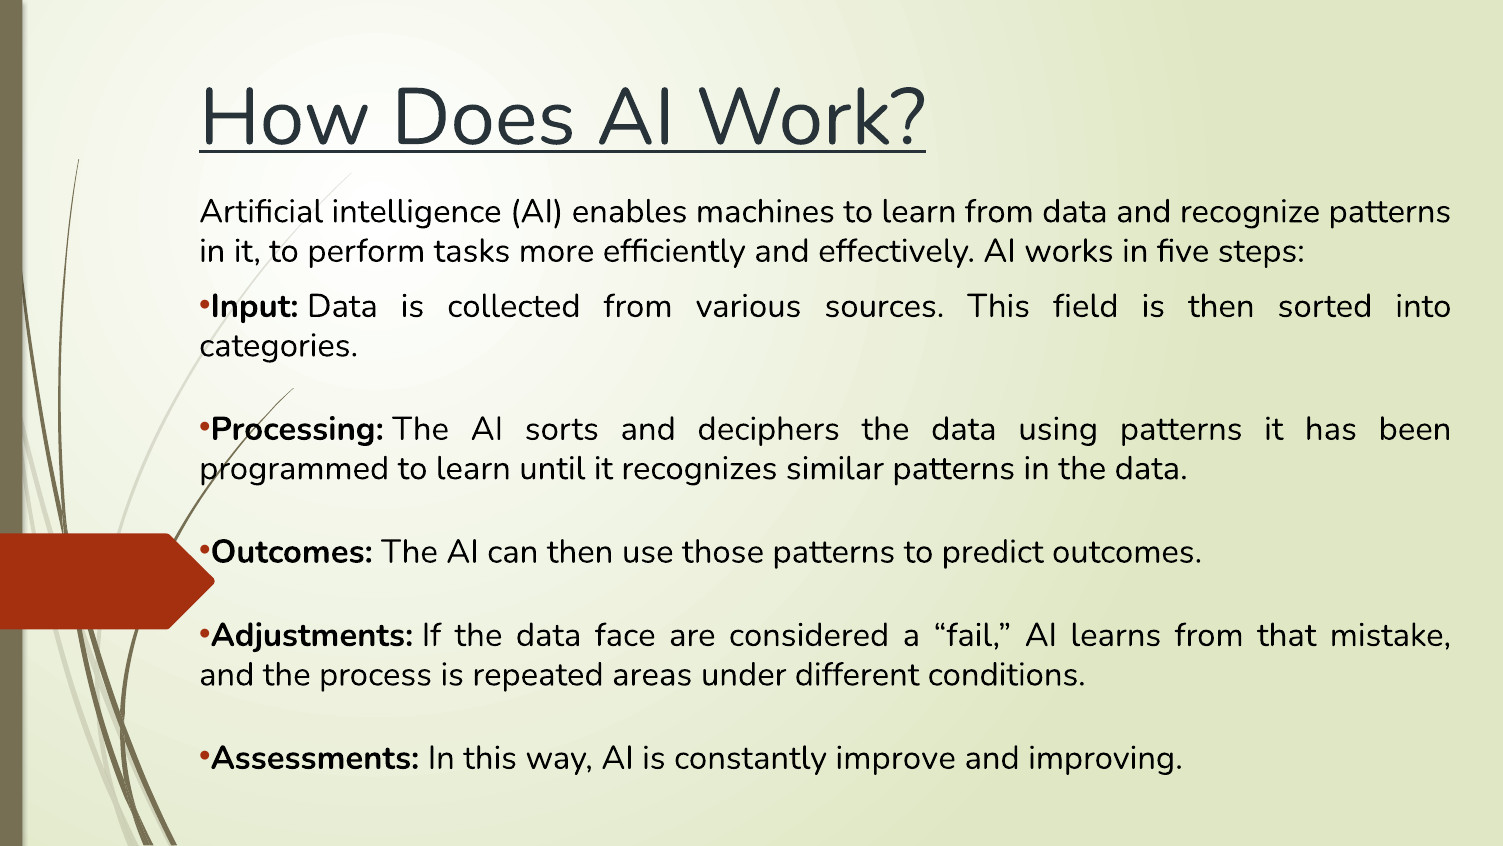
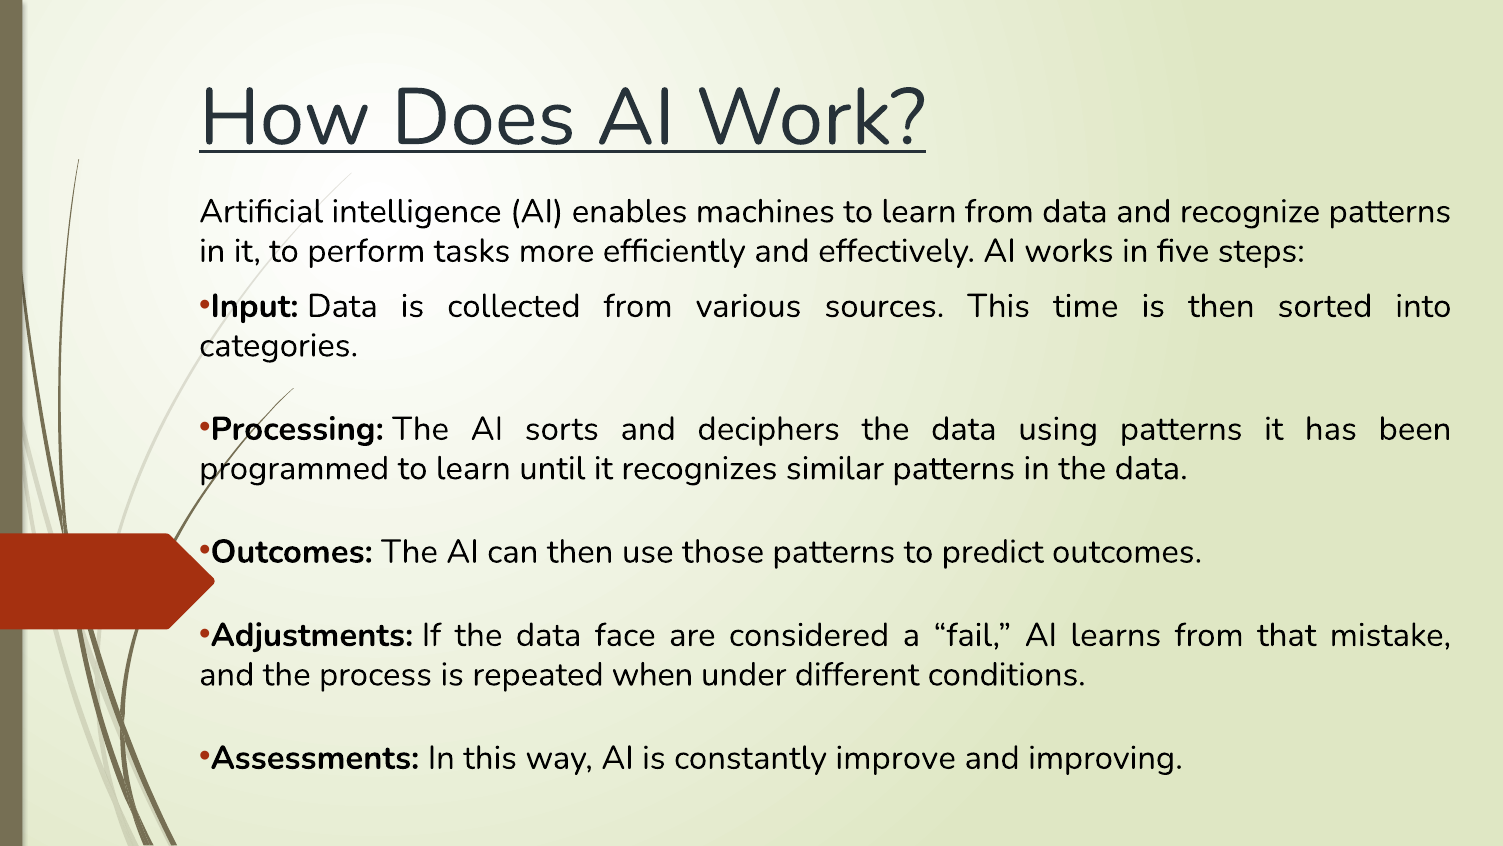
field: field -> time
areas: areas -> when
